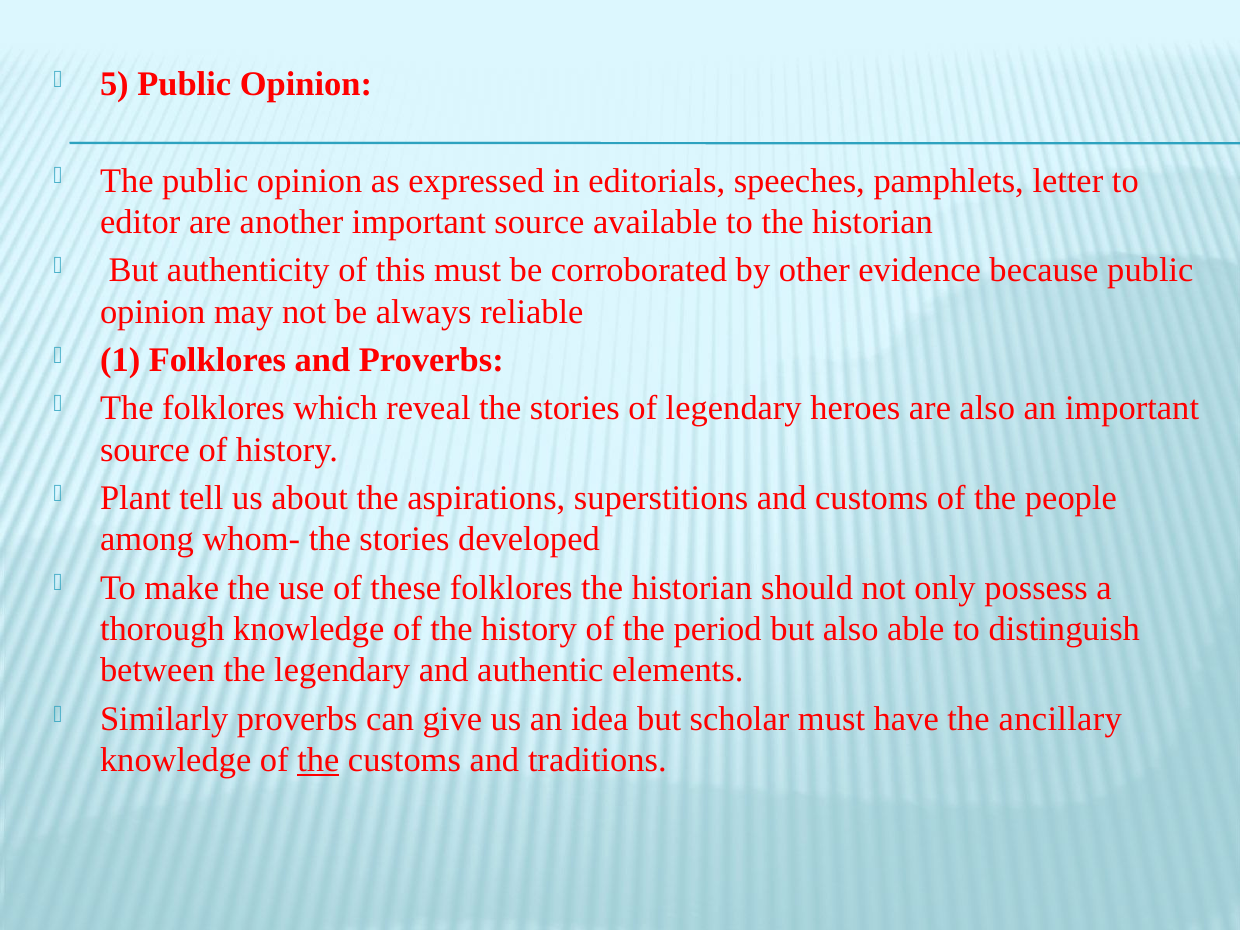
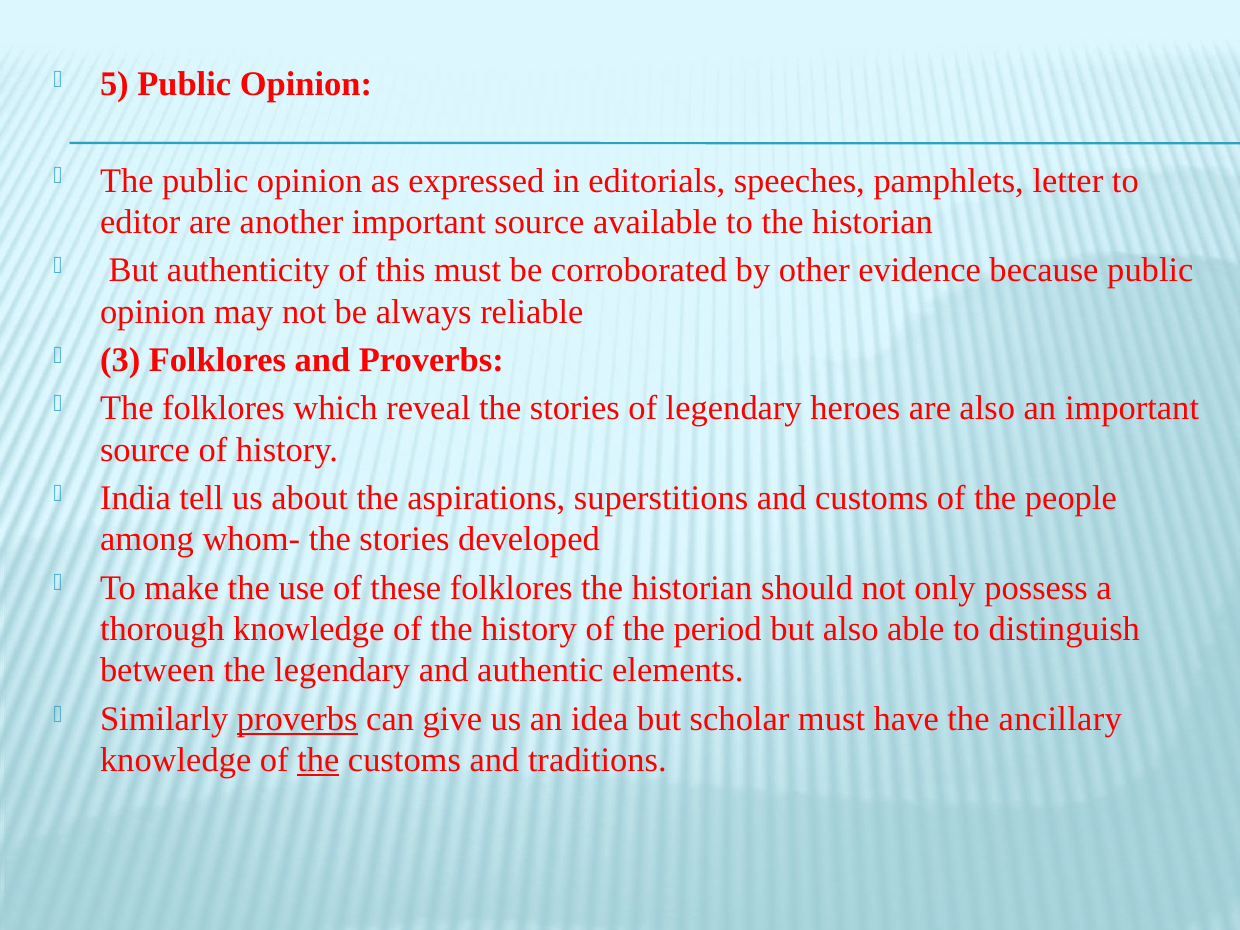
1: 1 -> 3
Plant: Plant -> India
proverbs at (297, 719) underline: none -> present
